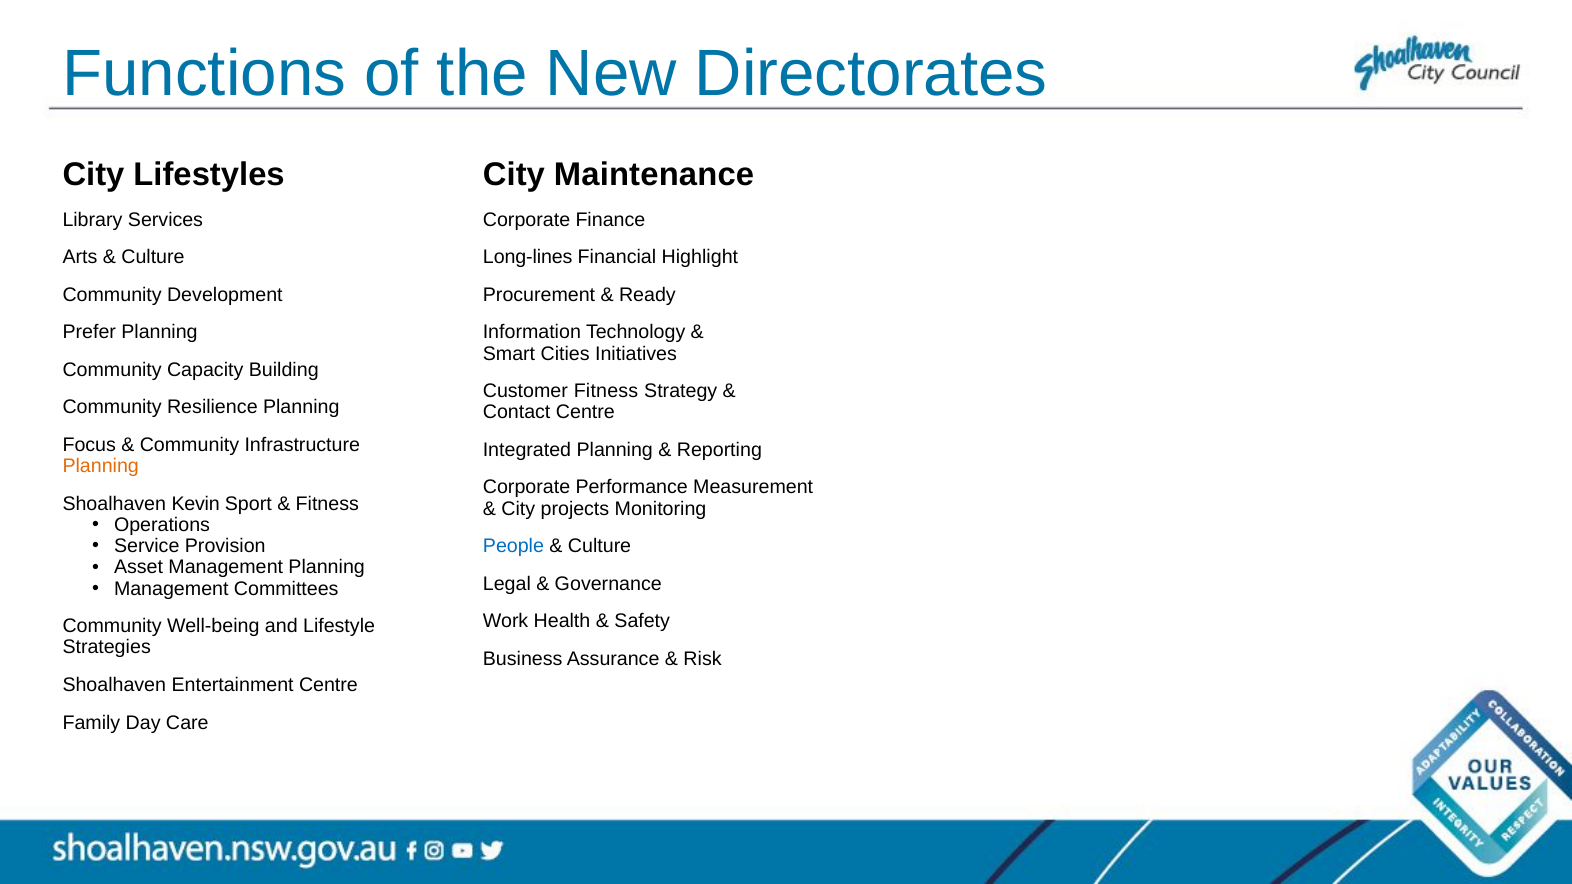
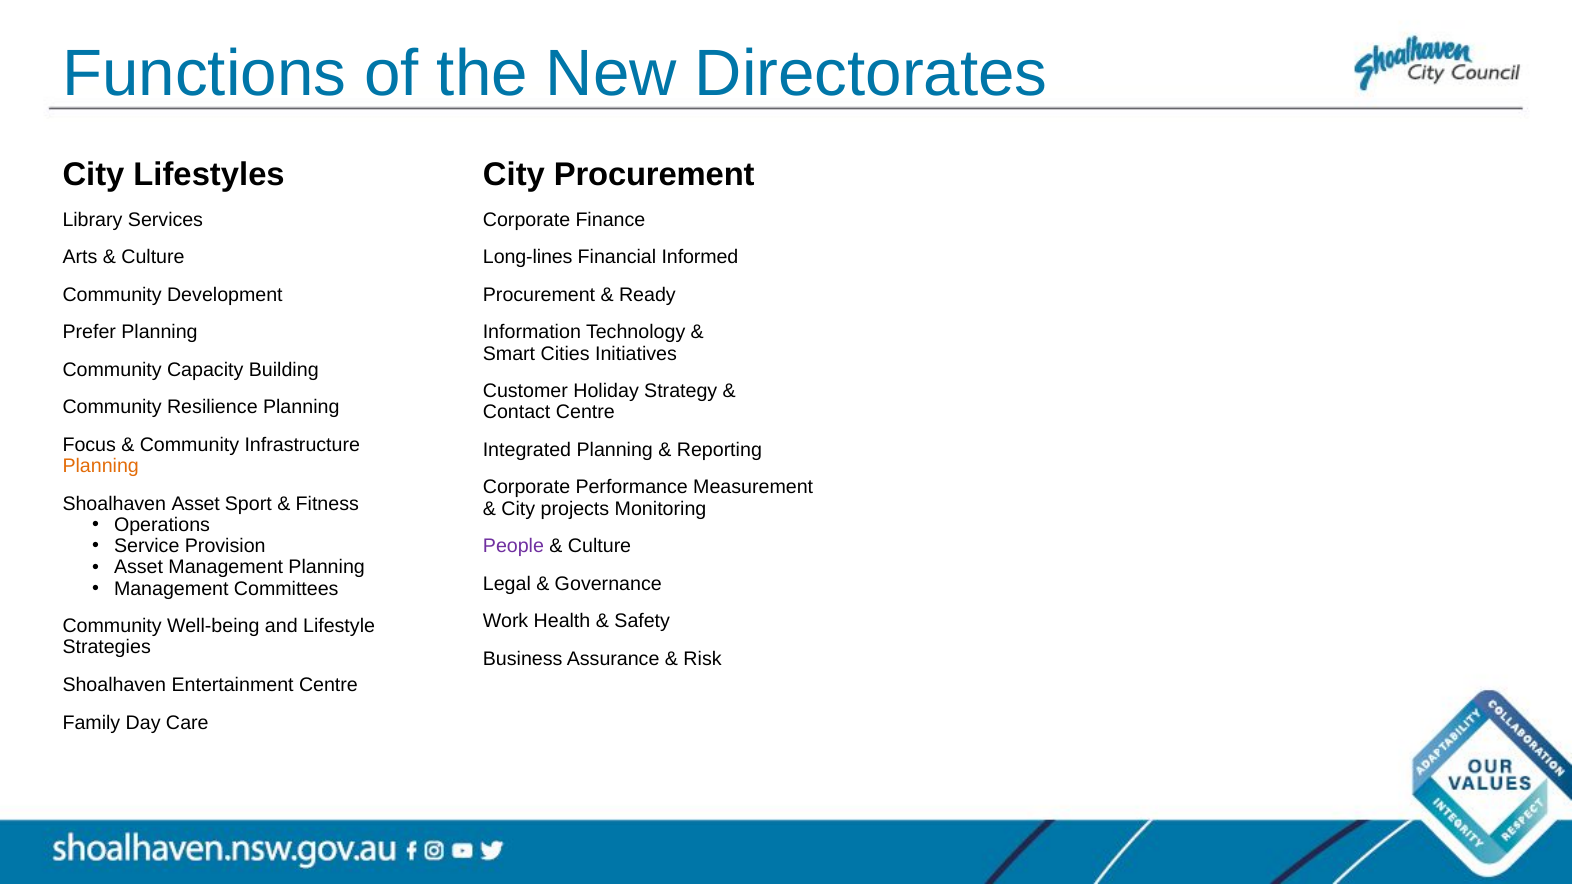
City Maintenance: Maintenance -> Procurement
Highlight: Highlight -> Informed
Customer Fitness: Fitness -> Holiday
Shoalhaven Kevin: Kevin -> Asset
People colour: blue -> purple
